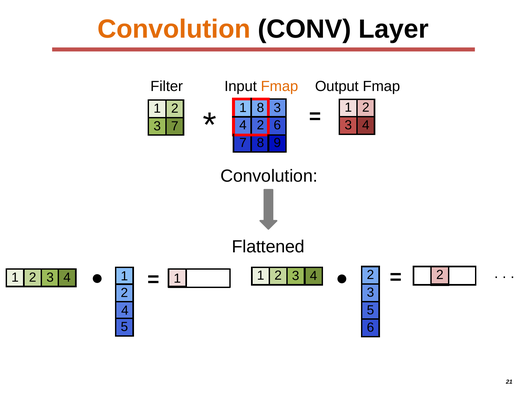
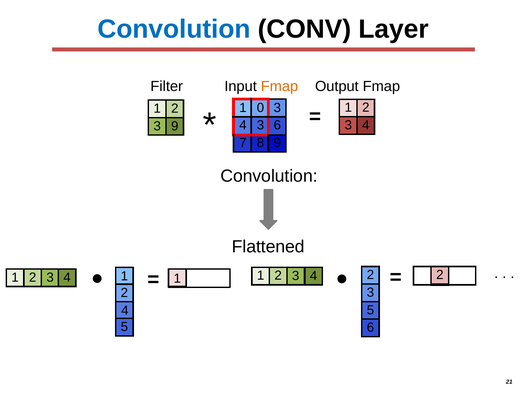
Convolution at (174, 29) colour: orange -> blue
1 8: 8 -> 0
4 2: 2 -> 3
3 7: 7 -> 9
